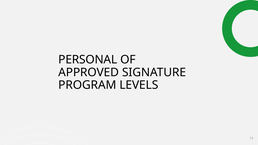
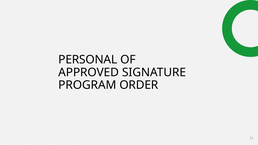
LEVELS: LEVELS -> ORDER
